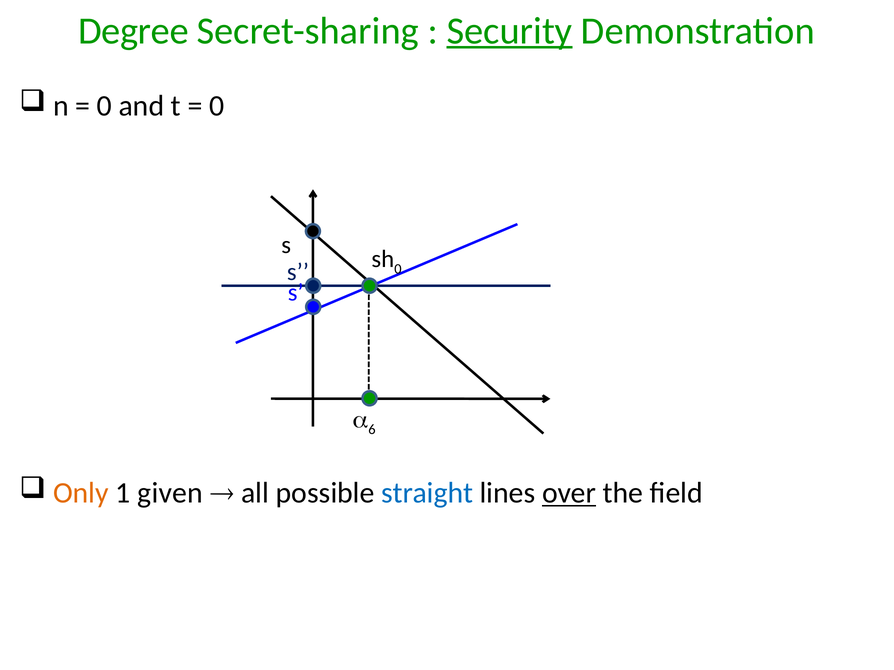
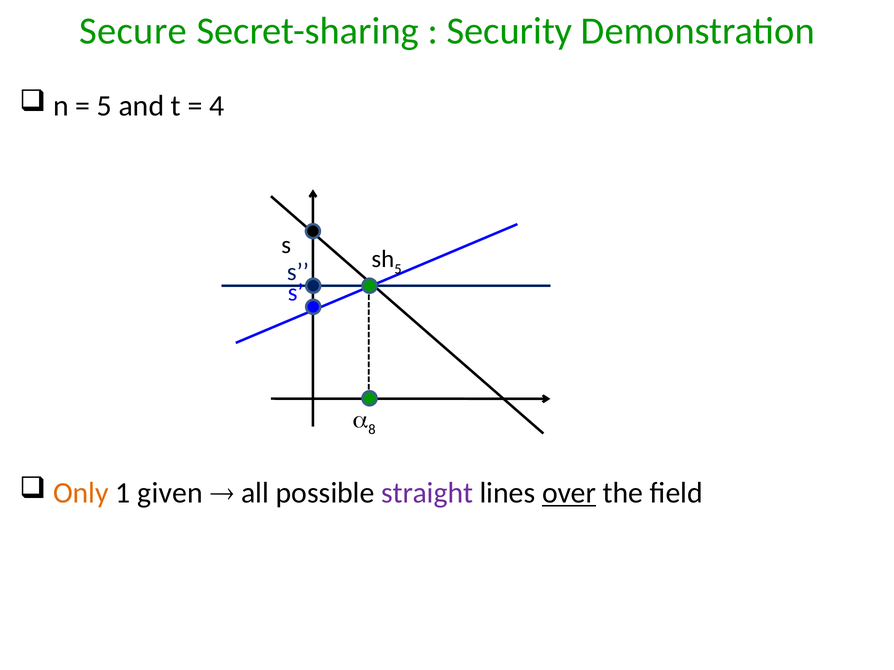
Degree: Degree -> Secure
Security underline: present -> none
0 at (104, 106): 0 -> 5
0 at (217, 106): 0 -> 4
0 at (398, 269): 0 -> 5
6: 6 -> 8
straight colour: blue -> purple
